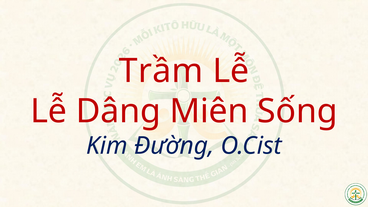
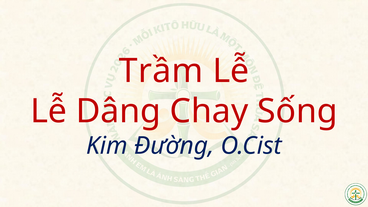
Miên: Miên -> Chay
